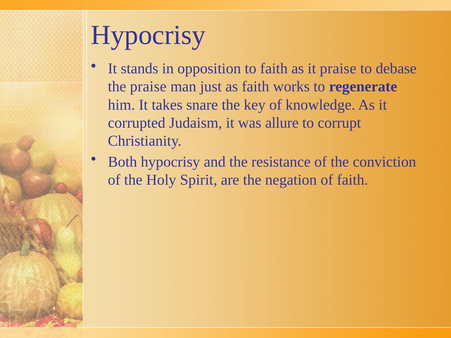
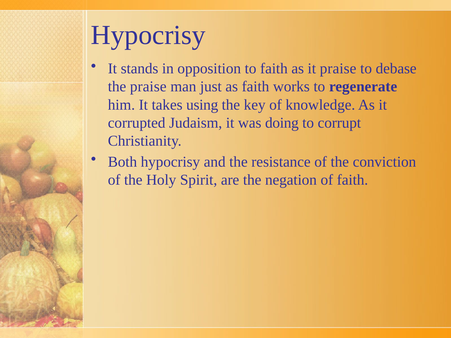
snare: snare -> using
allure: allure -> doing
